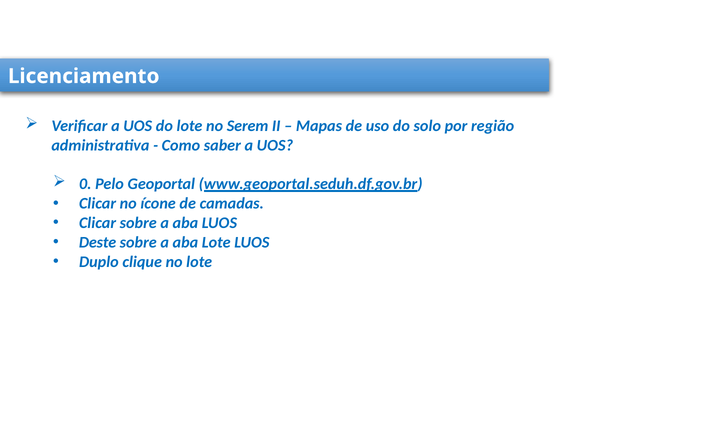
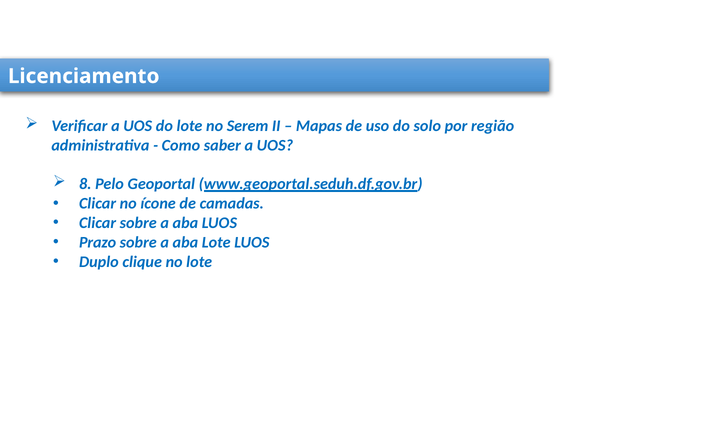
0: 0 -> 8
Deste: Deste -> Prazo
